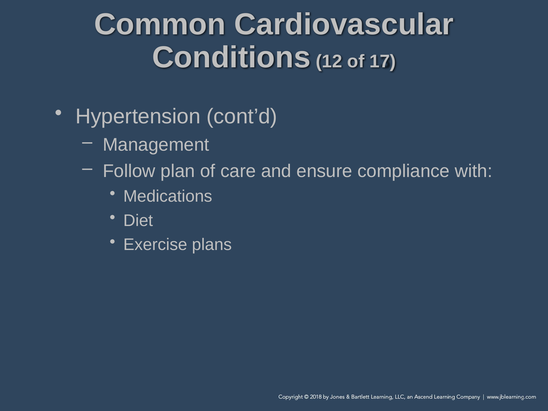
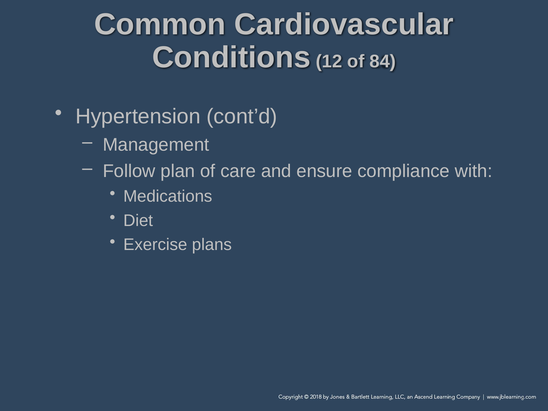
17: 17 -> 84
